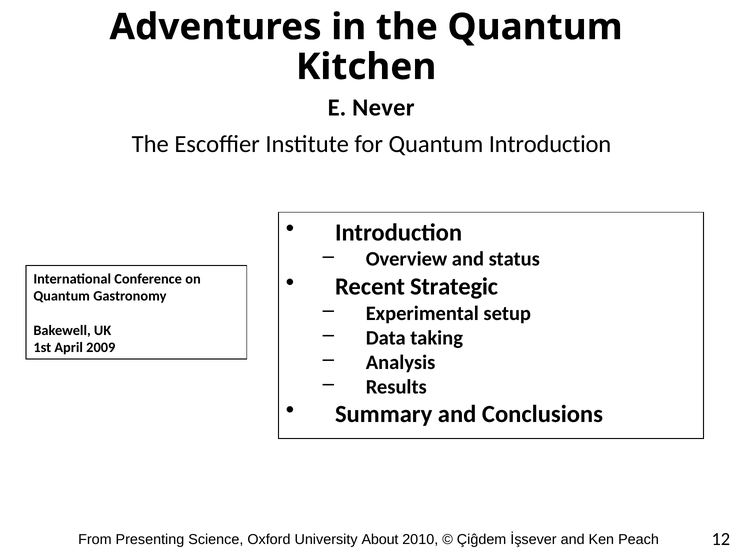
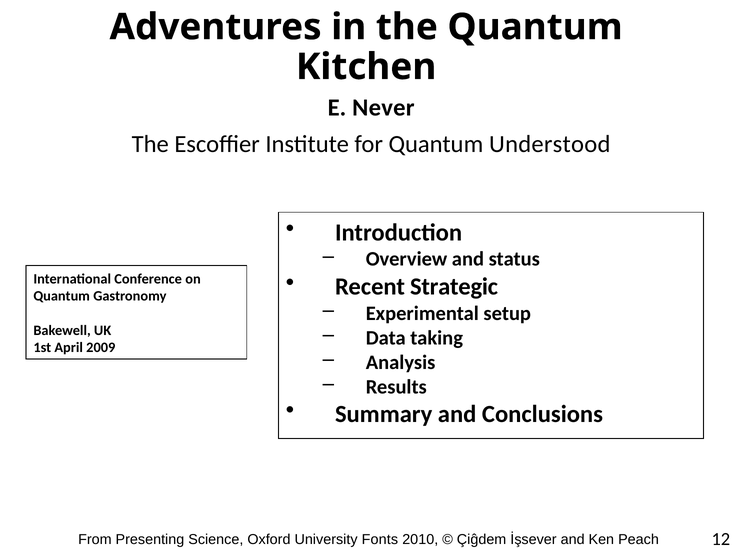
Quantum Introduction: Introduction -> Understood
About: About -> Fonts
